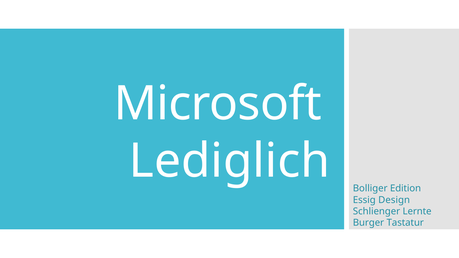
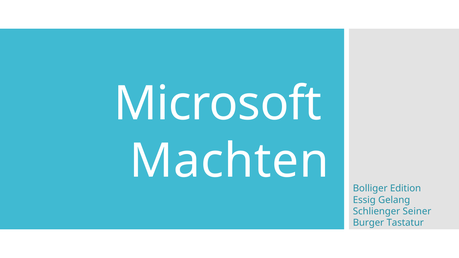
Lediglich: Lediglich -> Machten
Design: Design -> Gelang
Lernte: Lernte -> Seiner
